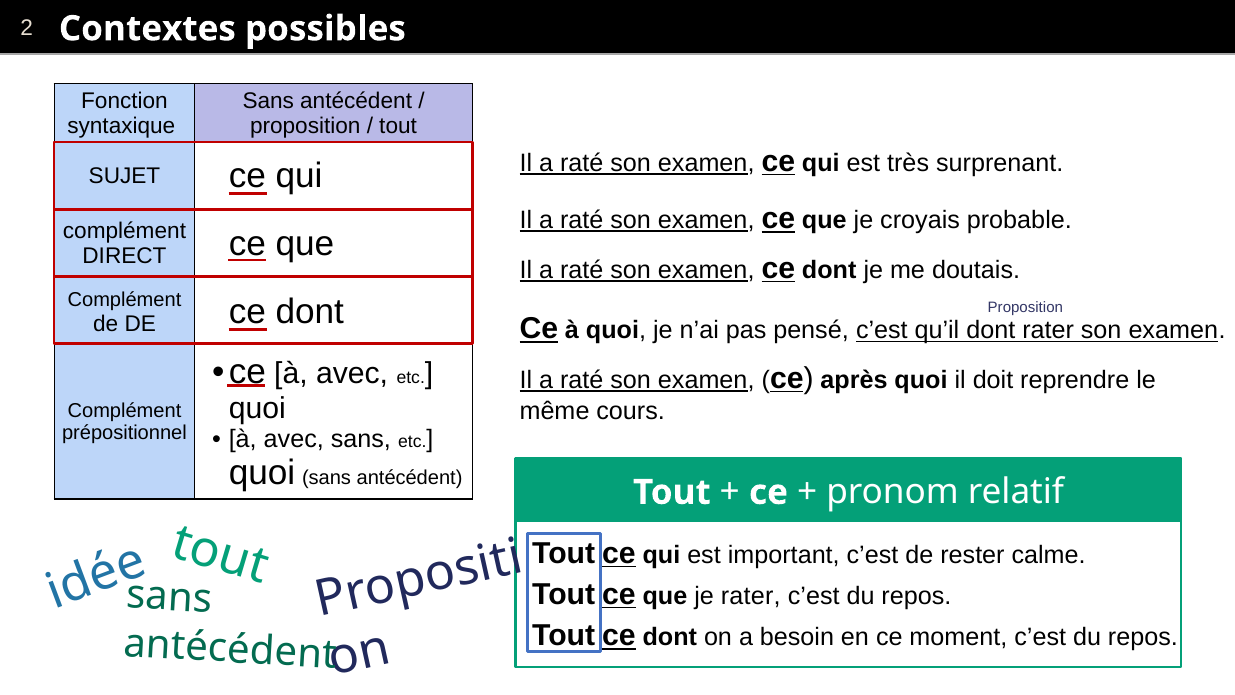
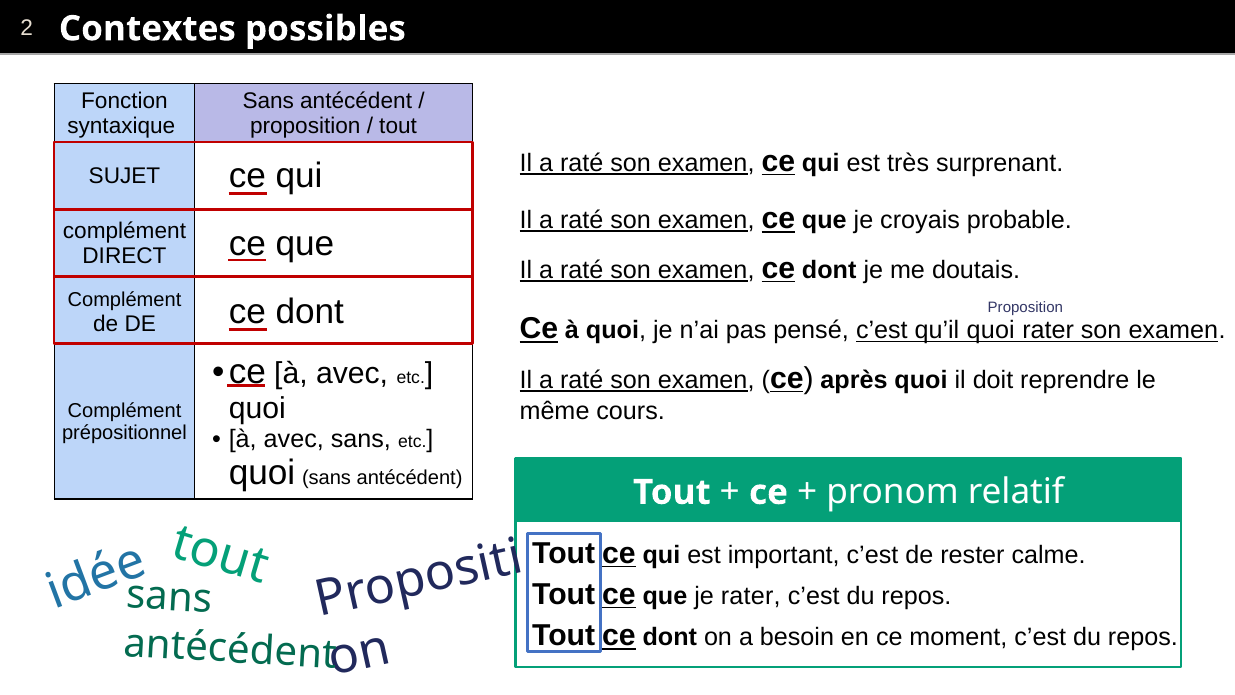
qu’il dont: dont -> quoi
